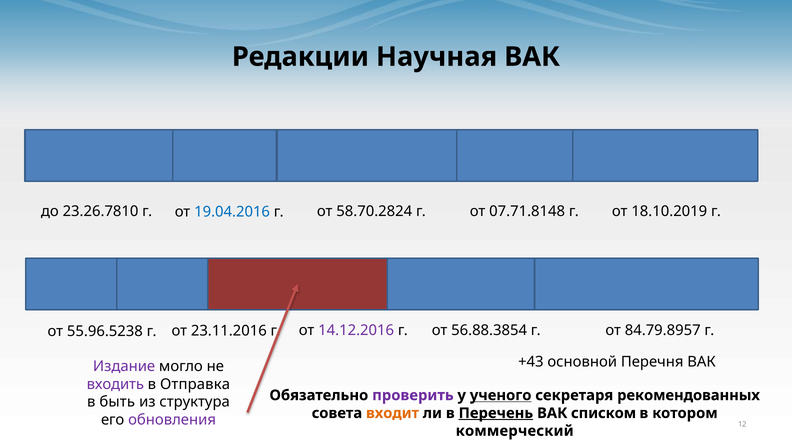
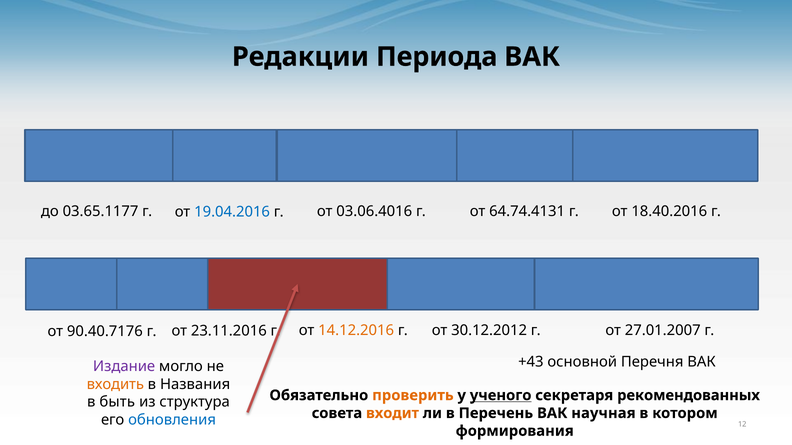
Научная: Научная -> Периода
23.26.7810: 23.26.7810 -> 03.65.1177
58.70.2824: 58.70.2824 -> 03.06.4016
07.71.8148: 07.71.8148 -> 64.74.4131
18.10.2019: 18.10.2019 -> 18.40.2016
55.96.5238: 55.96.5238 -> 90.40.7176
14.12.2016 colour: purple -> orange
56.88.3854: 56.88.3854 -> 30.12.2012
84.79.8957: 84.79.8957 -> 27.01.2007
входить colour: purple -> orange
Отправка: Отправка -> Названия
проверить colour: purple -> orange
Перечень underline: present -> none
списком: списком -> научная
обновления colour: purple -> blue
коммерческий: коммерческий -> формирования
